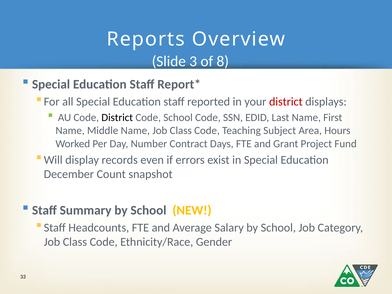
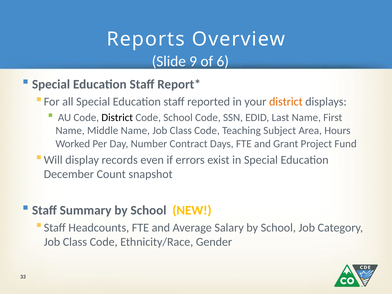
3: 3 -> 9
8: 8 -> 6
district at (286, 102) colour: red -> orange
